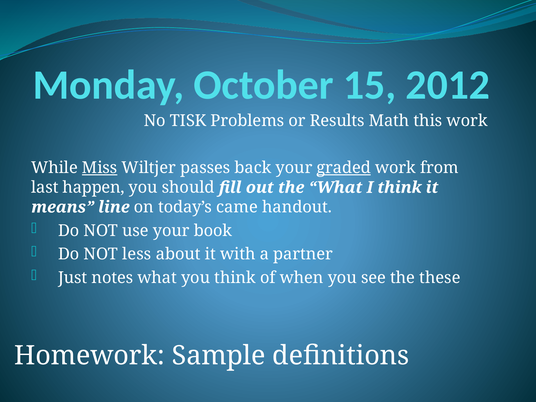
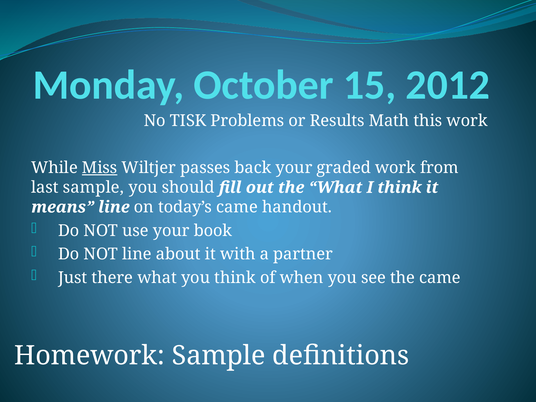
graded underline: present -> none
last happen: happen -> sample
NOT less: less -> line
notes: notes -> there
the these: these -> came
